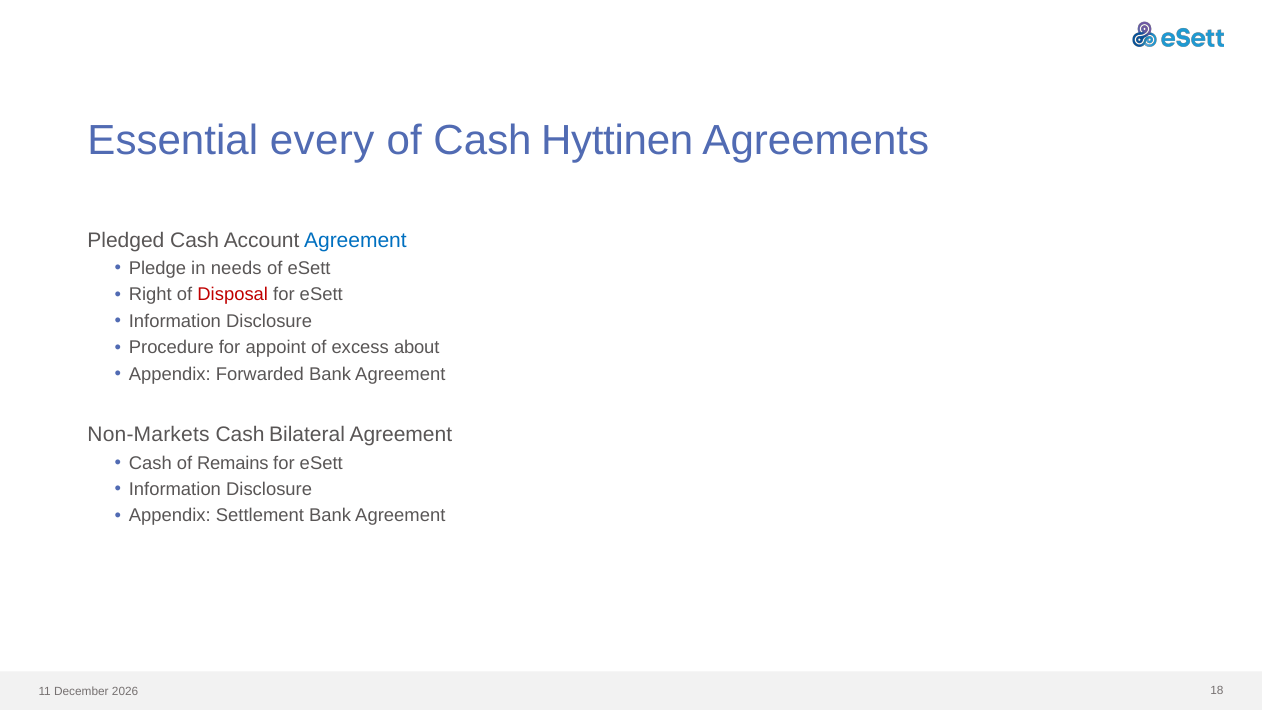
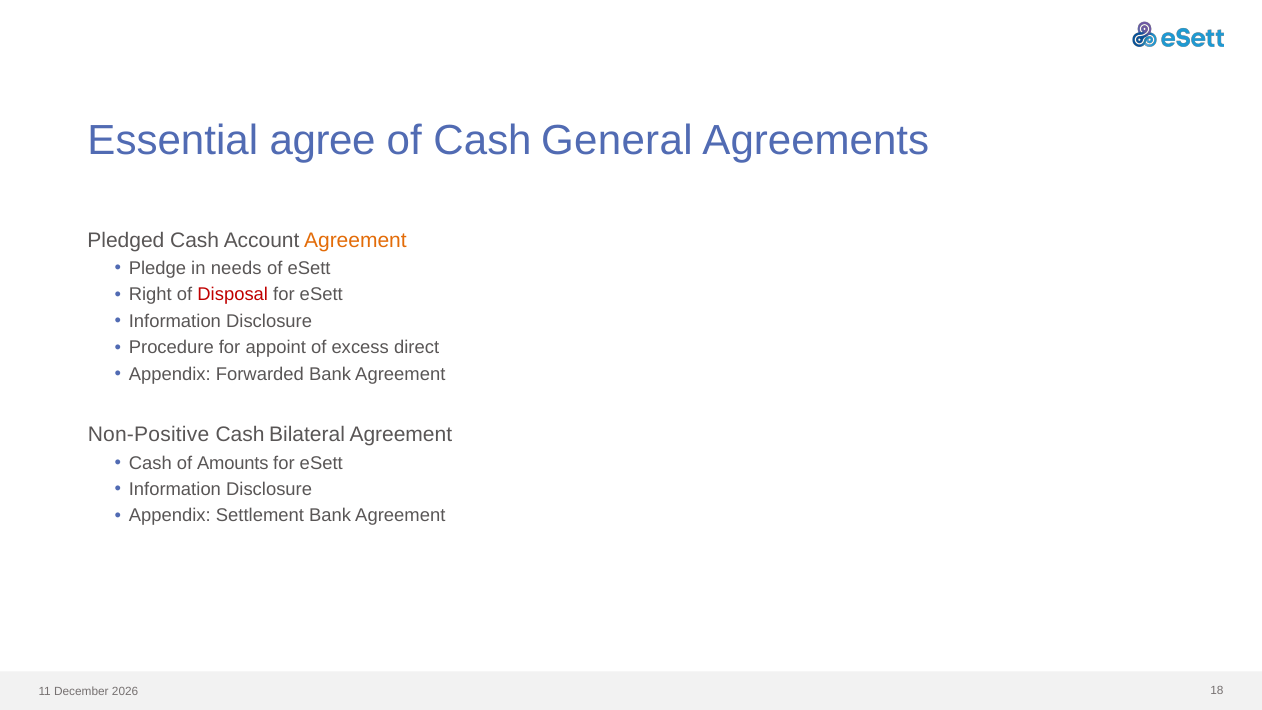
every: every -> agree
Hyttinen: Hyttinen -> General
Agreement at (355, 240) colour: blue -> orange
about: about -> direct
Non-Markets: Non-Markets -> Non-Positive
Remains: Remains -> Amounts
